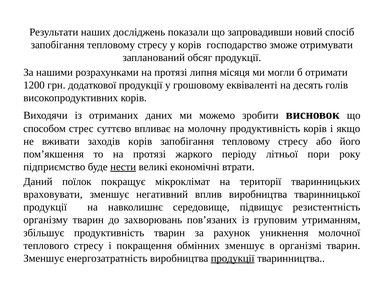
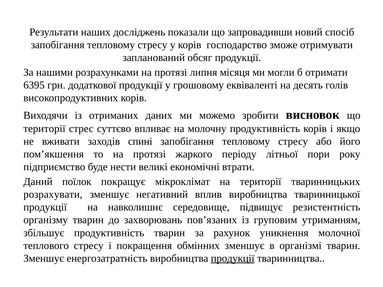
1200: 1200 -> 6395
способом at (45, 129): способом -> території
заходів корів: корів -> спині
нести underline: present -> none
враховувати: враховувати -> розрахувати
